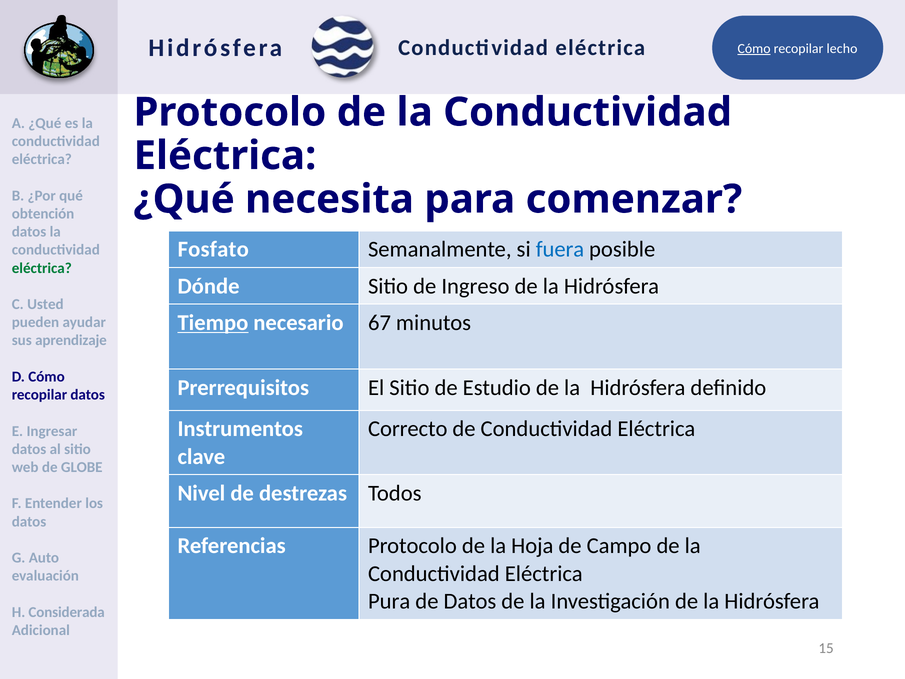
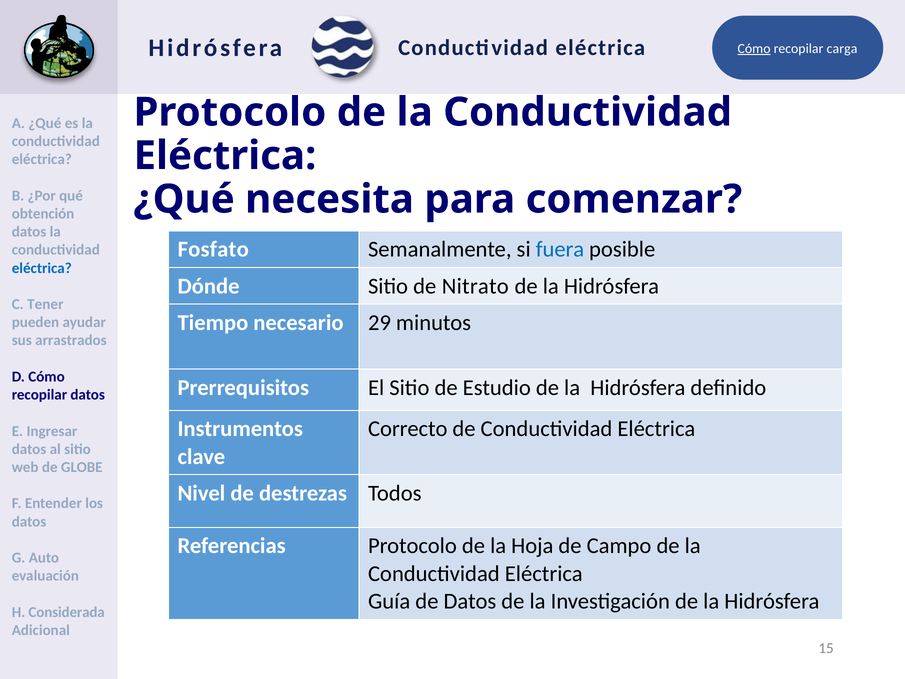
lecho: lecho -> carga
eléctrica at (42, 268) colour: green -> blue
Ingreso: Ingreso -> Nitrato
Usted: Usted -> Tener
Tiempo underline: present -> none
67: 67 -> 29
aprendizaje: aprendizaje -> arrastrados
Pura: Pura -> Guía
